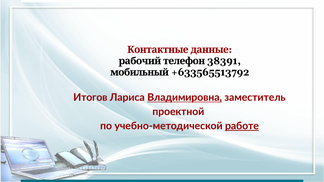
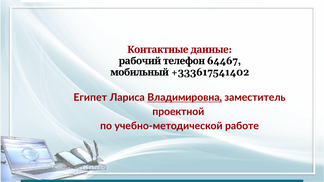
38391: 38391 -> 64467
+633565513792: +633565513792 -> +333617541402
Итогов: Итогов -> Египет
работе underline: present -> none
